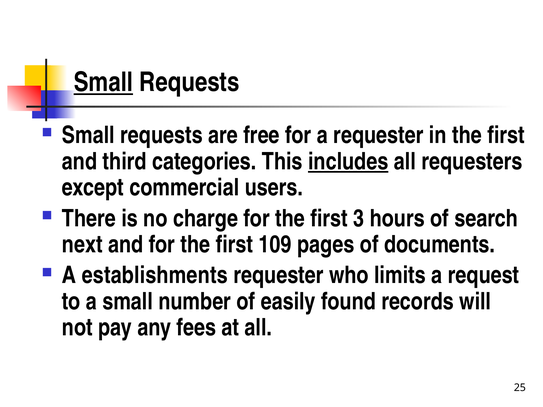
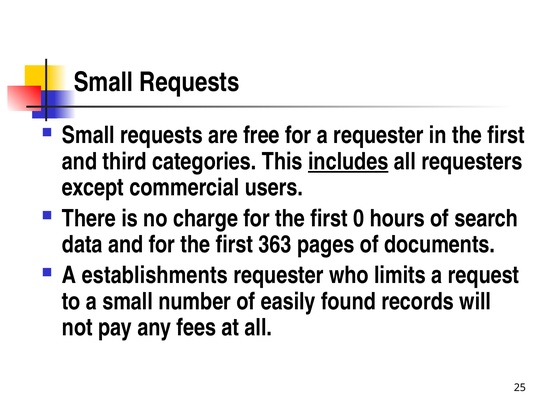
Small at (103, 82) underline: present -> none
3: 3 -> 0
next: next -> data
109: 109 -> 363
